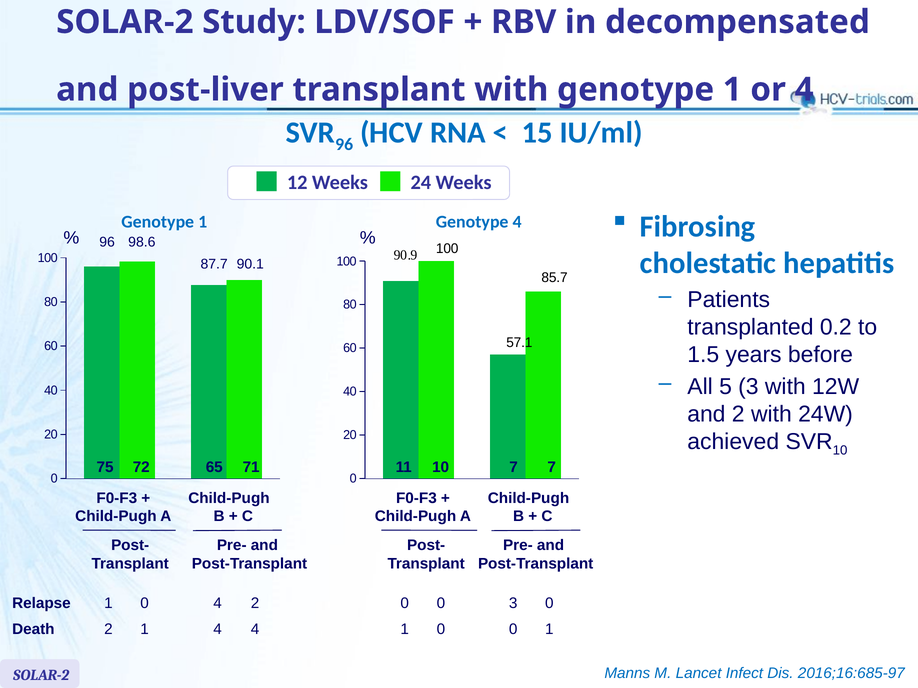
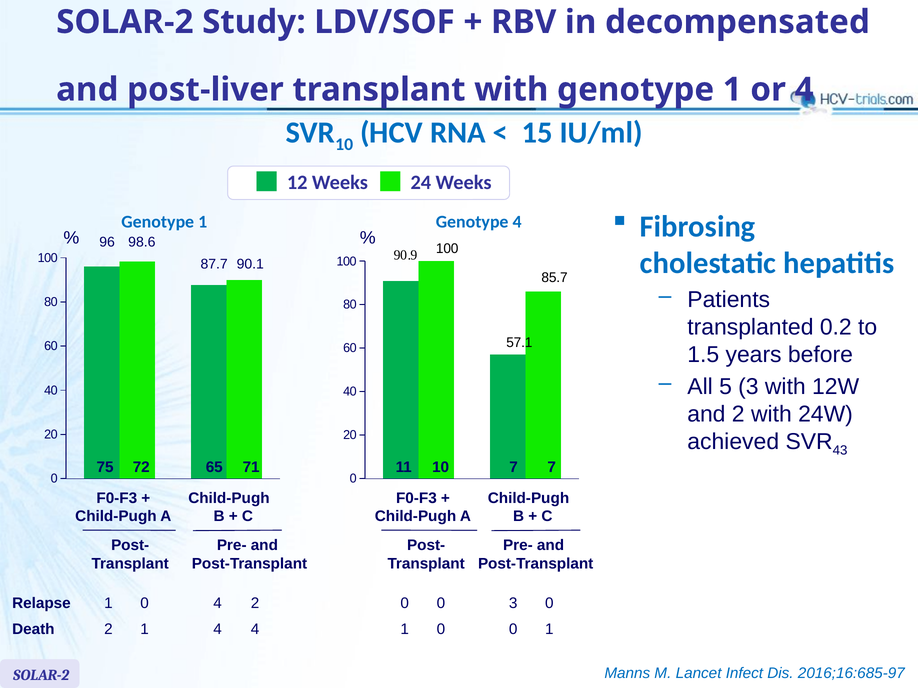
96 at (344, 145): 96 -> 10
10 at (840, 451): 10 -> 43
